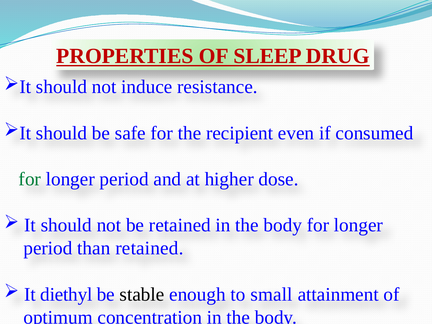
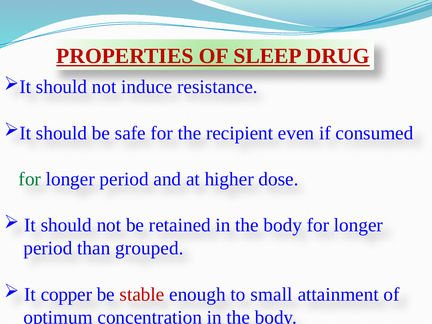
than retained: retained -> grouped
diethyl: diethyl -> copper
stable colour: black -> red
